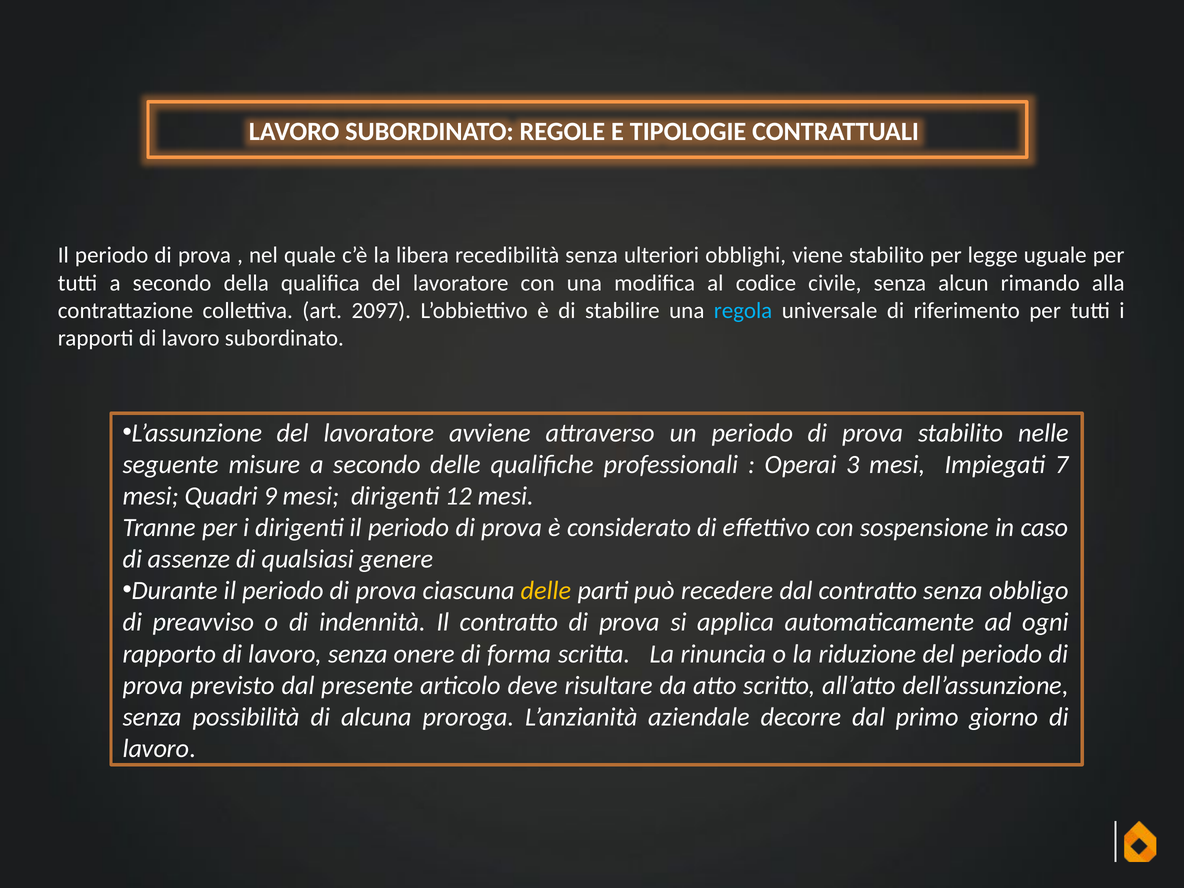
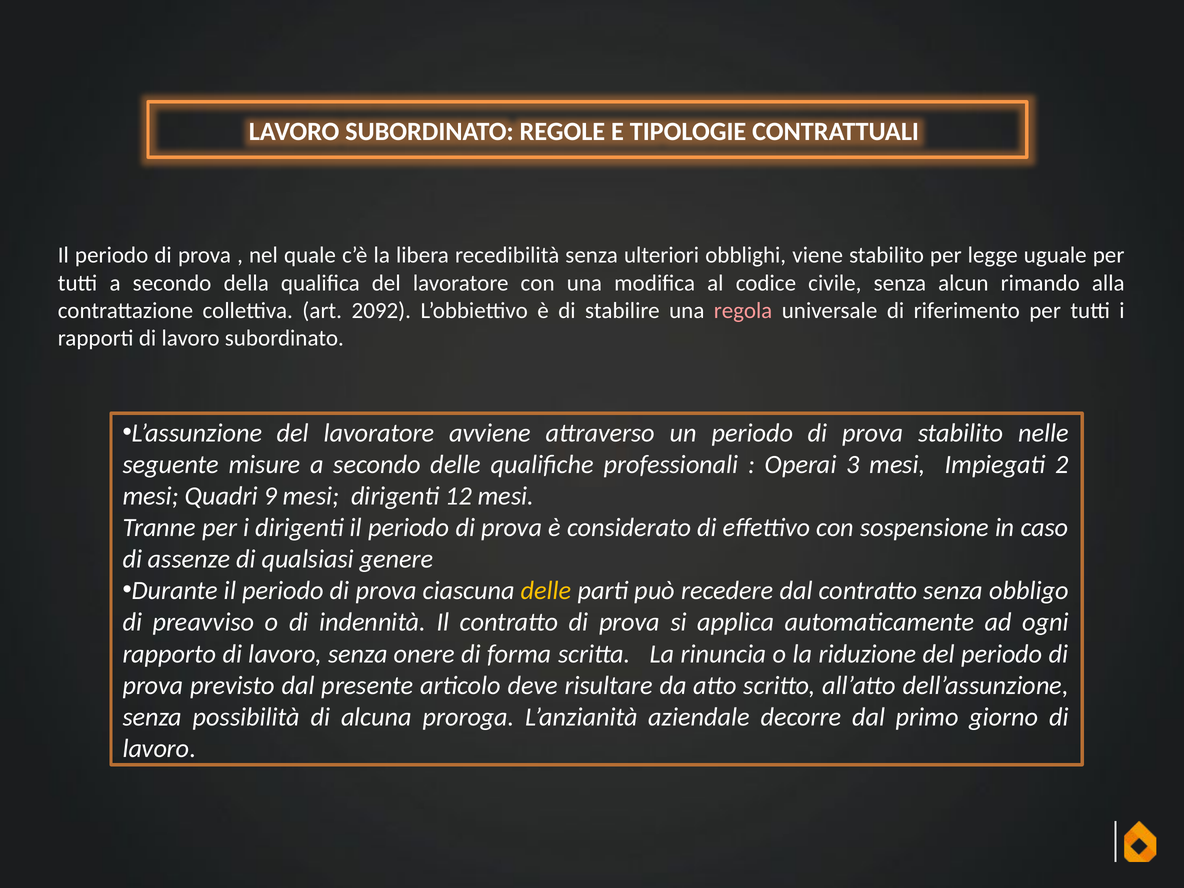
2097: 2097 -> 2092
regola colour: light blue -> pink
7: 7 -> 2
